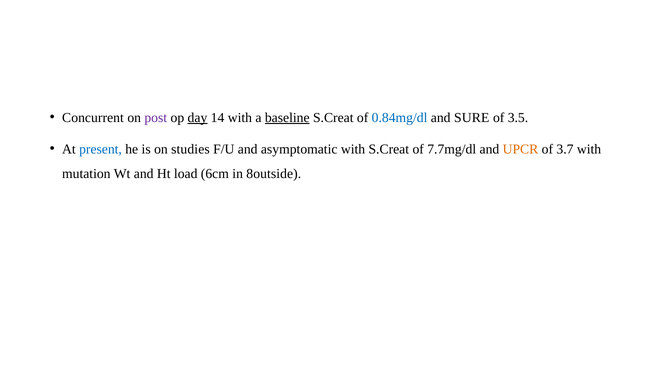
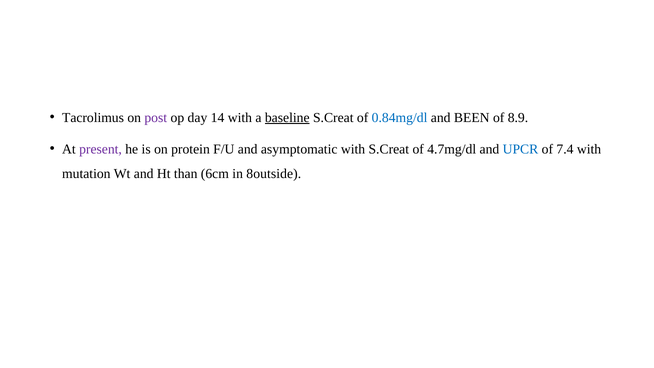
Concurrent: Concurrent -> Tacrolimus
day underline: present -> none
SURE: SURE -> BEEN
3.5: 3.5 -> 8.9
present colour: blue -> purple
studies: studies -> protein
7.7mg/dl: 7.7mg/dl -> 4.7mg/dl
UPCR colour: orange -> blue
3.7: 3.7 -> 7.4
load: load -> than
